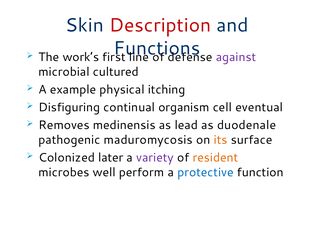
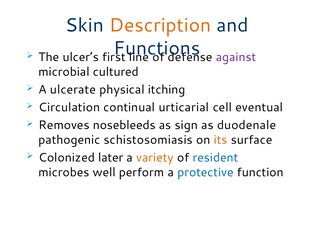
Description colour: red -> orange
work’s: work’s -> ulcer’s
example: example -> ulcerate
Disfiguring: Disfiguring -> Circulation
organism: organism -> urticarial
medinensis: medinensis -> nosebleeds
lead: lead -> sign
maduromycosis: maduromycosis -> schistosomiasis
variety colour: purple -> orange
resident colour: orange -> blue
